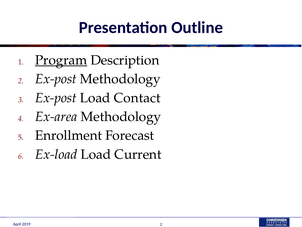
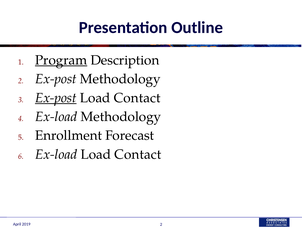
Ex-post at (56, 98) underline: none -> present
Ex-area at (56, 116): Ex-area -> Ex-load
Current at (138, 154): Current -> Contact
